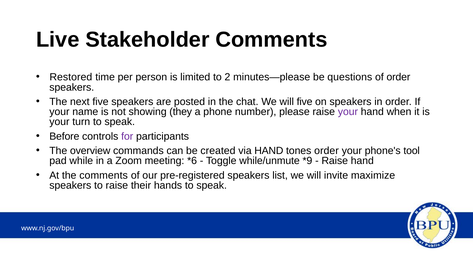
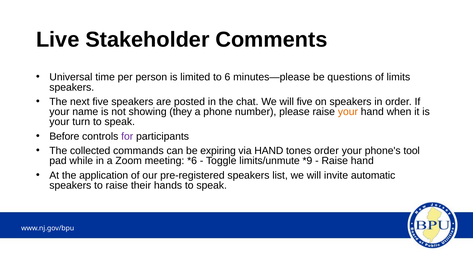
Restored: Restored -> Universal
2: 2 -> 6
of order: order -> limits
your at (348, 112) colour: purple -> orange
overview: overview -> collected
created: created -> expiring
while/unmute: while/unmute -> limits/unmute
the comments: comments -> application
maximize: maximize -> automatic
